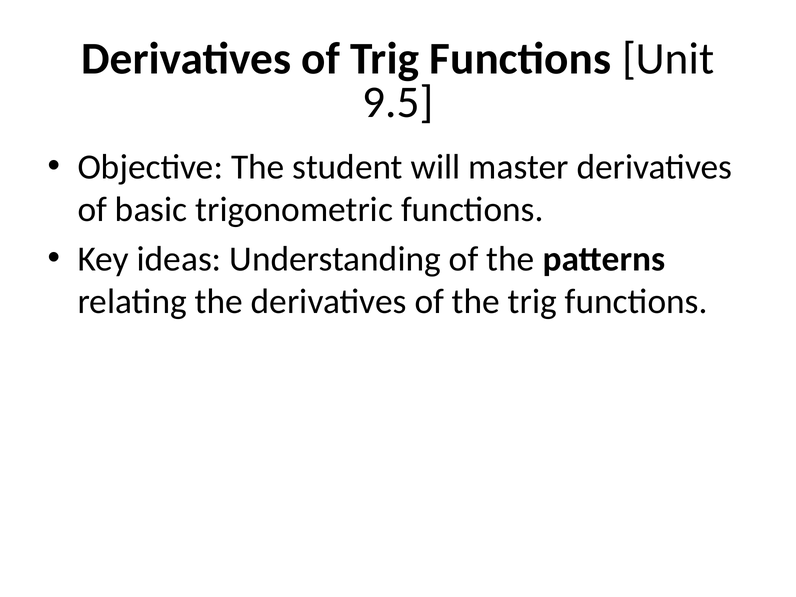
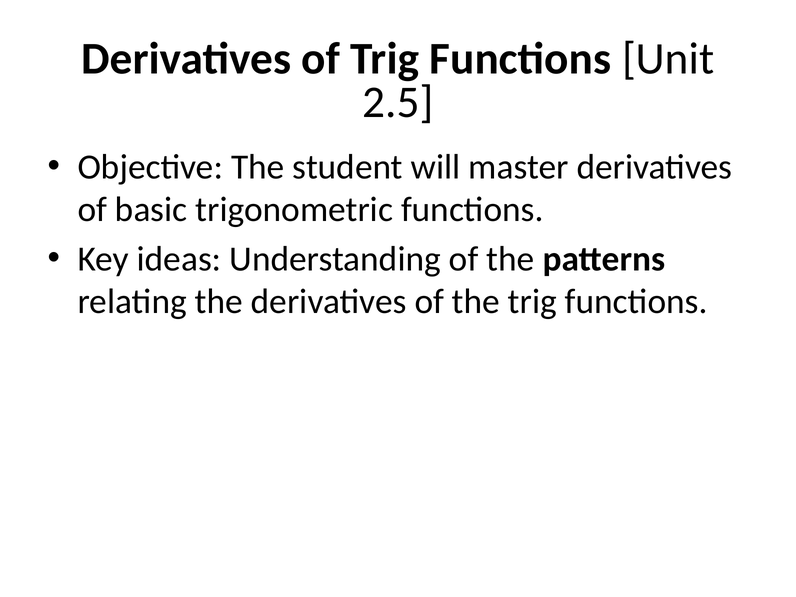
9.5: 9.5 -> 2.5
